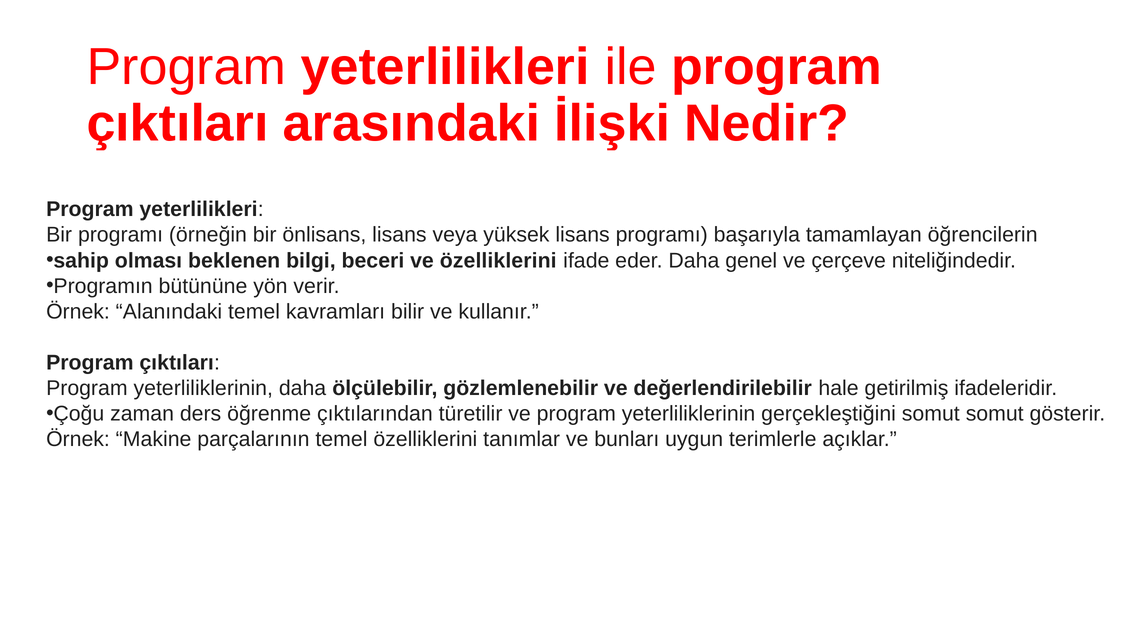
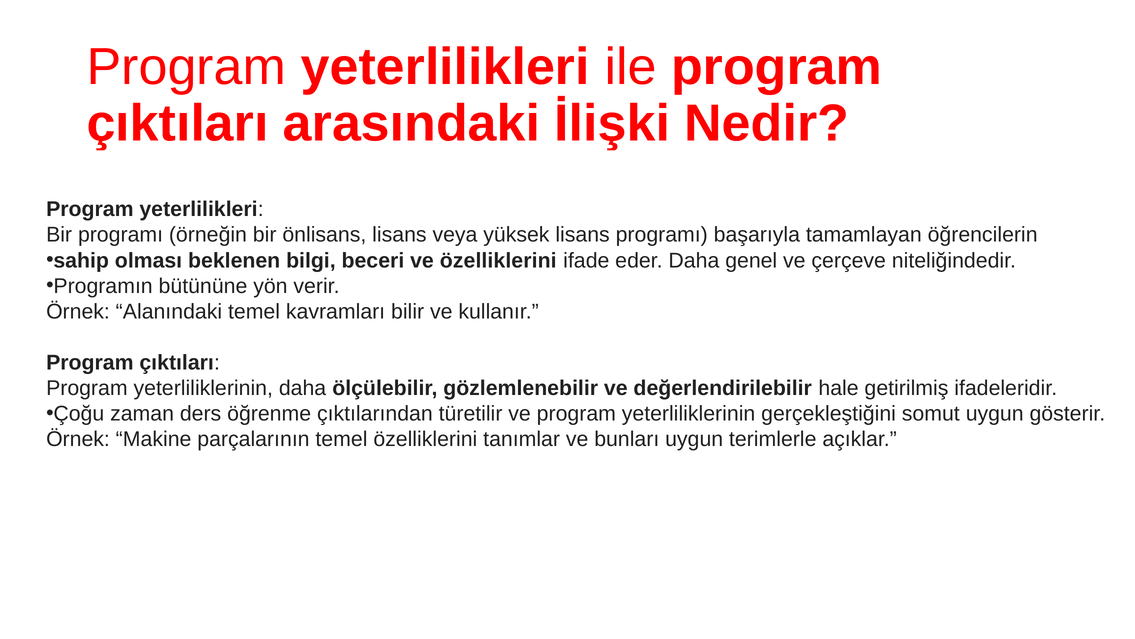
somut somut: somut -> uygun
